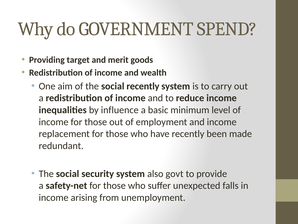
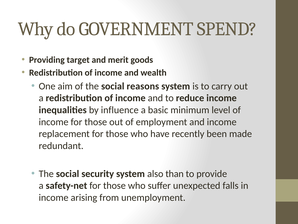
social recently: recently -> reasons
govt: govt -> than
